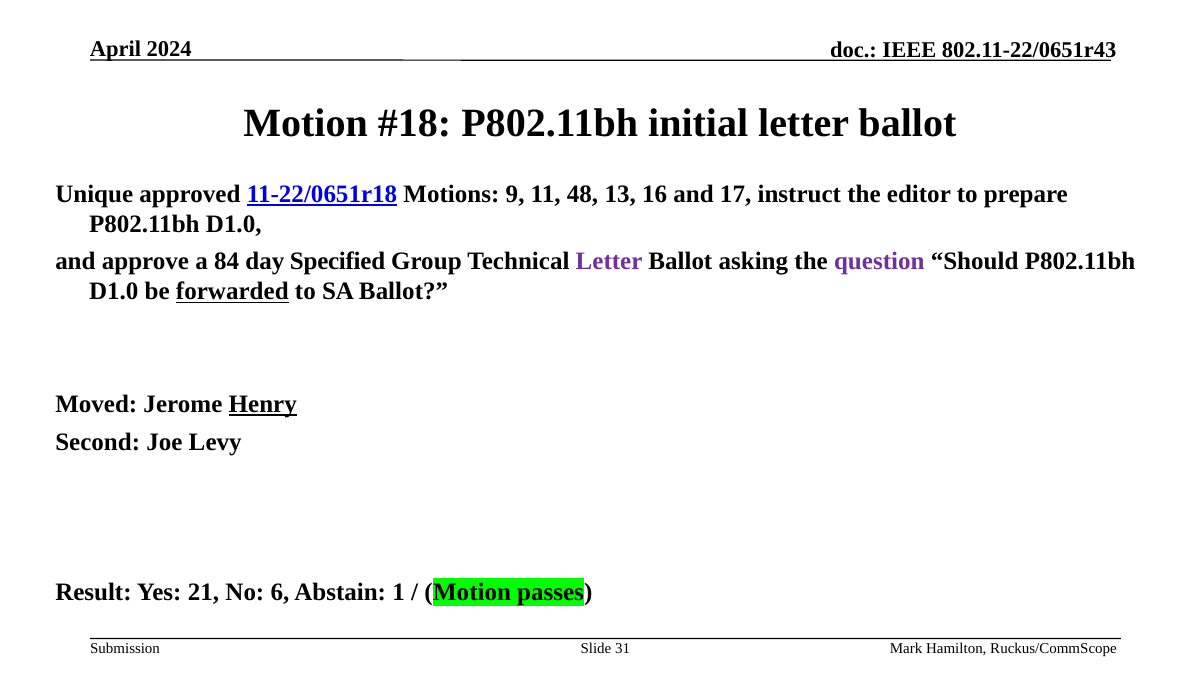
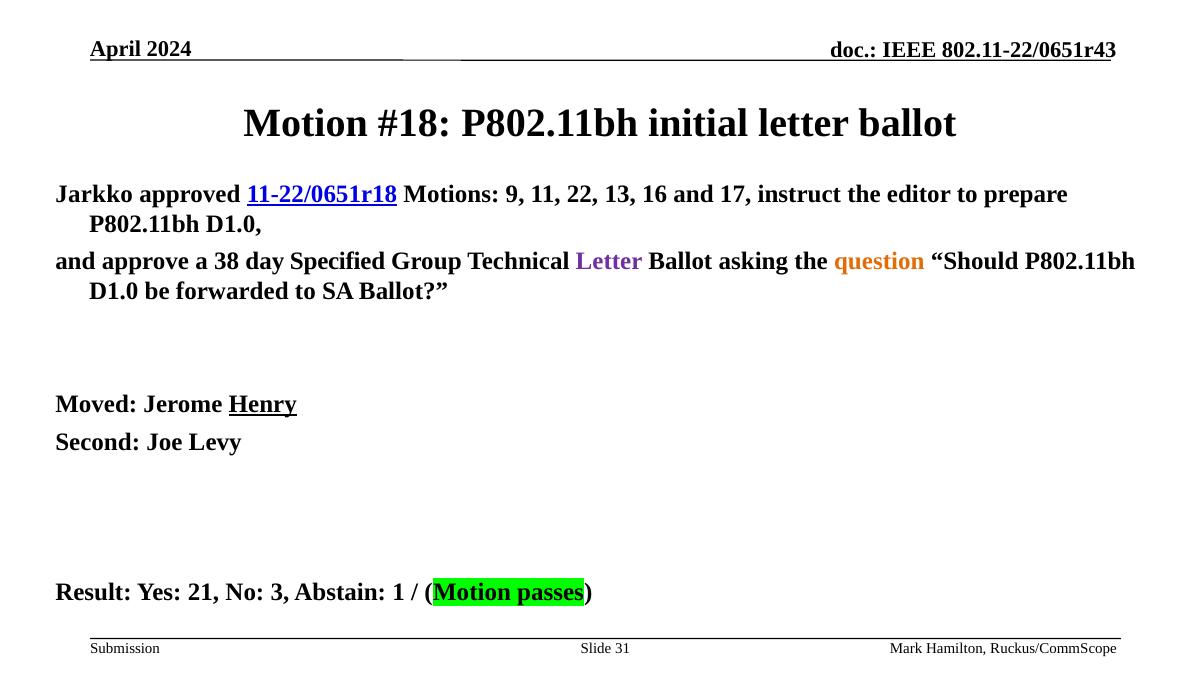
Unique: Unique -> Jarkko
48: 48 -> 22
84: 84 -> 38
question colour: purple -> orange
forwarded underline: present -> none
6: 6 -> 3
